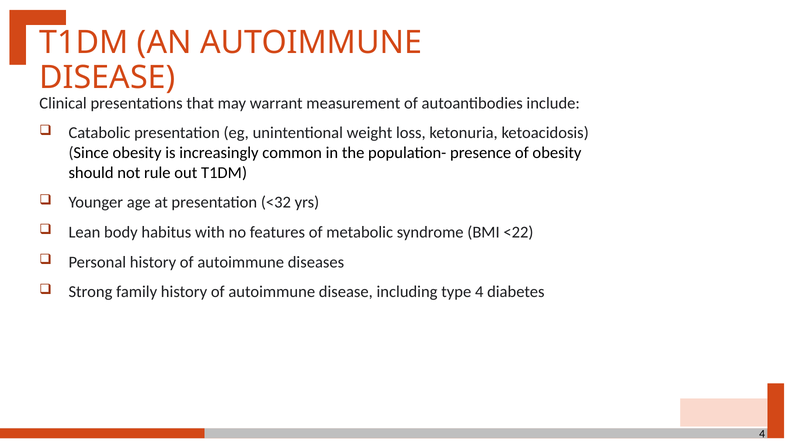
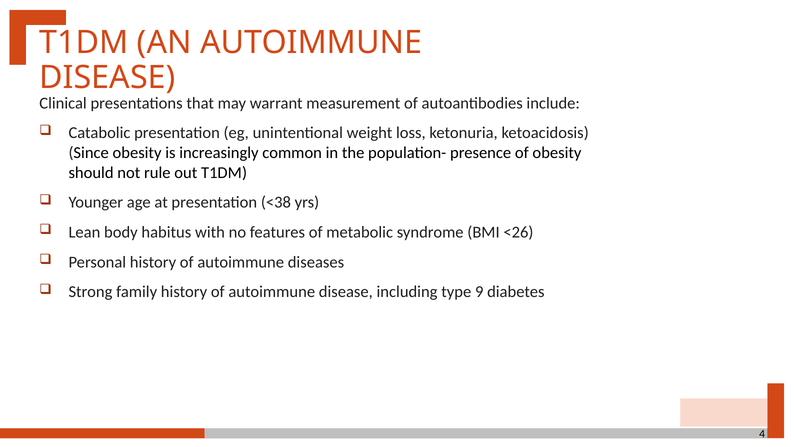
<32: <32 -> <38
<22: <22 -> <26
type 4: 4 -> 9
